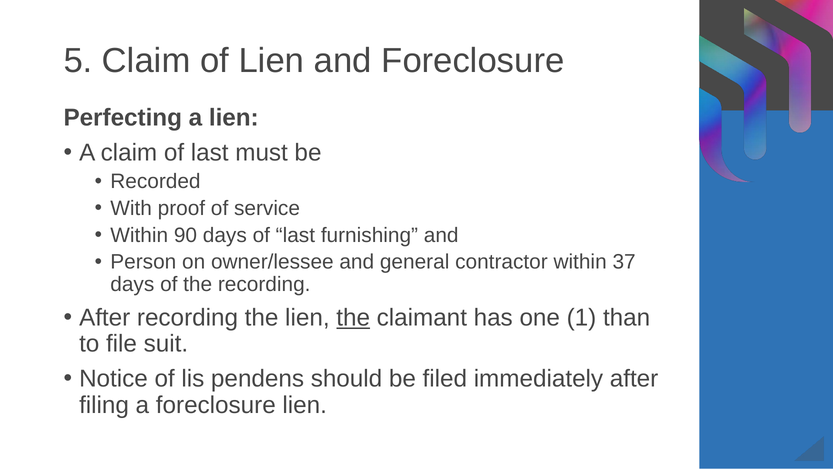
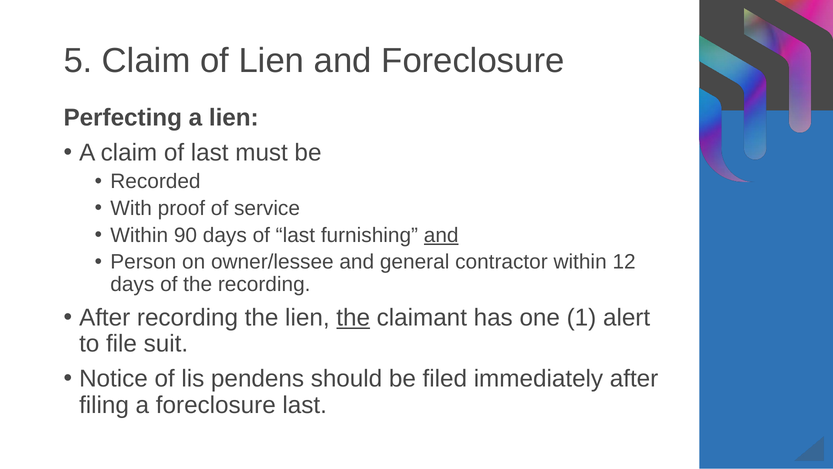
and at (441, 235) underline: none -> present
37: 37 -> 12
than: than -> alert
foreclosure lien: lien -> last
